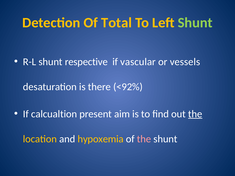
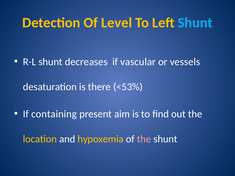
Total: Total -> Level
Shunt at (195, 23) colour: light green -> light blue
respective: respective -> decreases
<92%: <92% -> <53%
calcualtion: calcualtion -> containing
the at (195, 114) underline: present -> none
